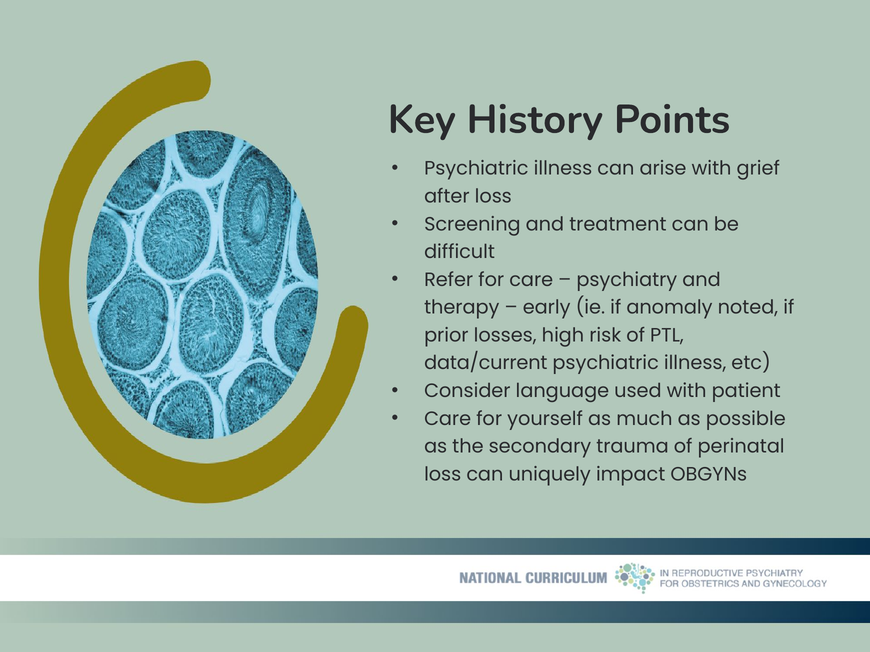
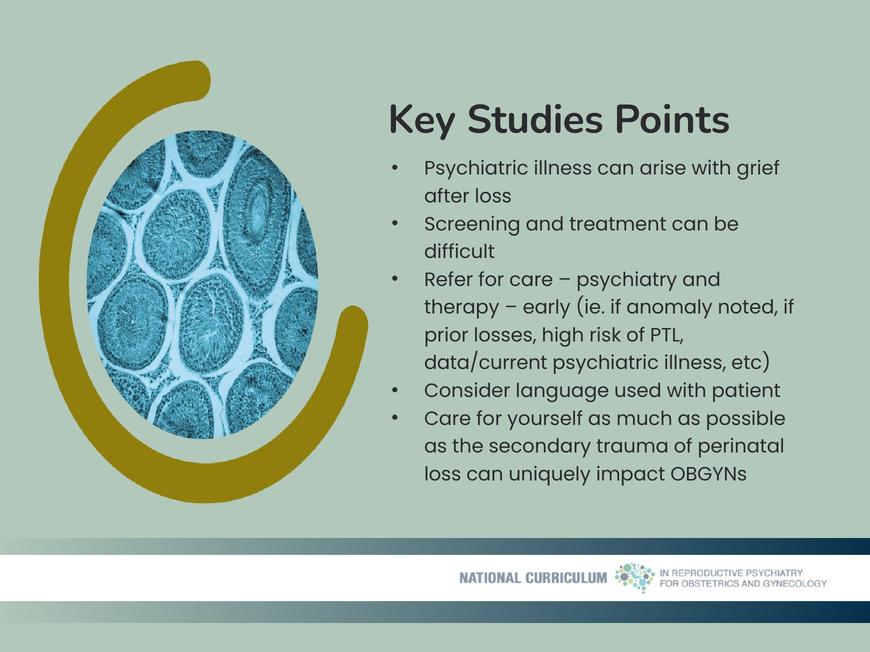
History: History -> Studies
